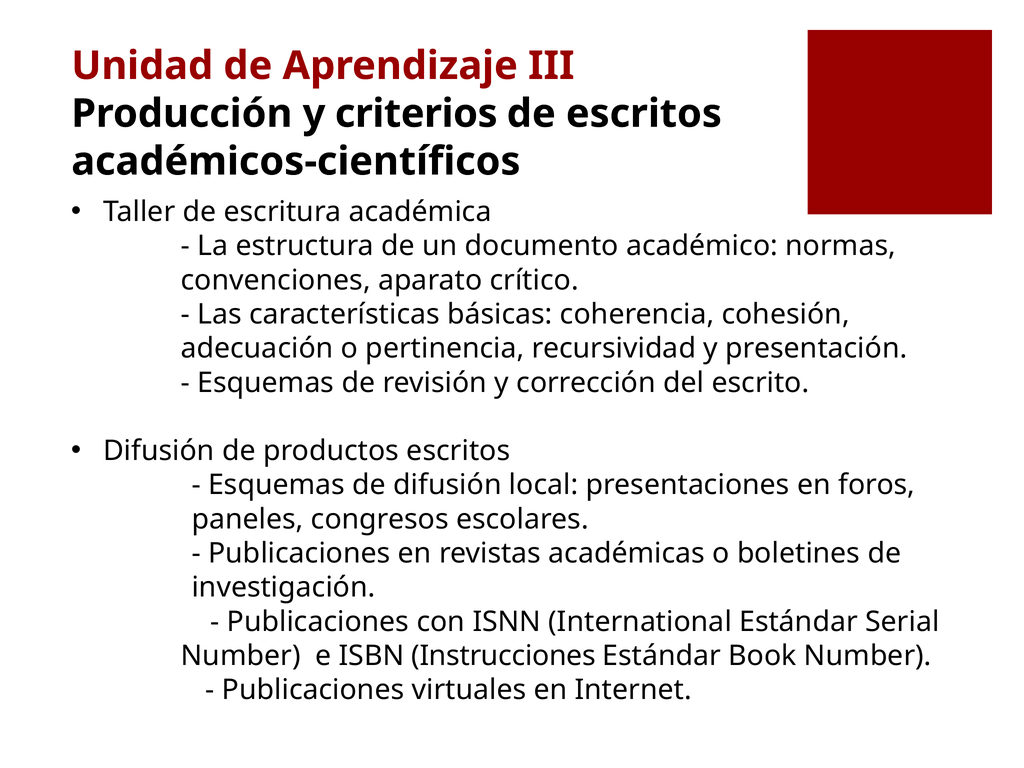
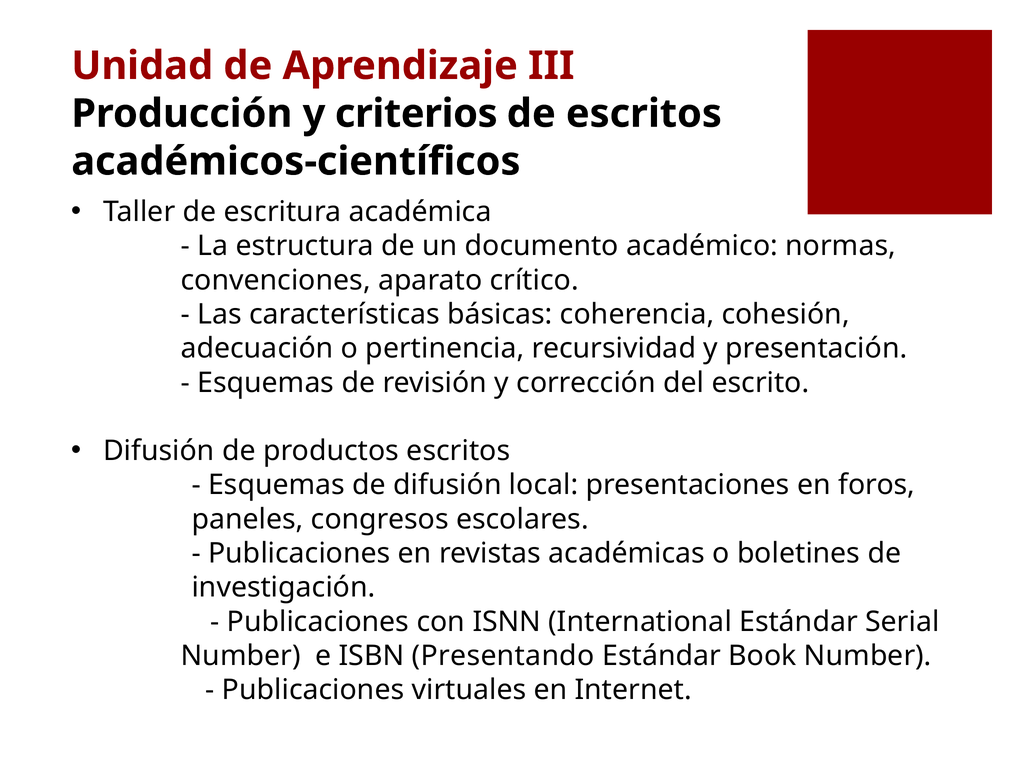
Instrucciones: Instrucciones -> Presentando
